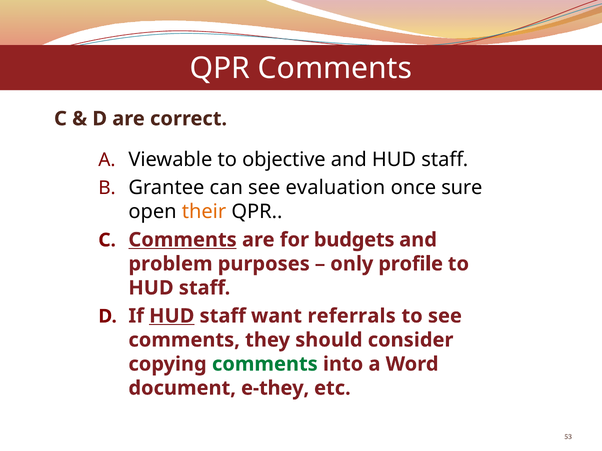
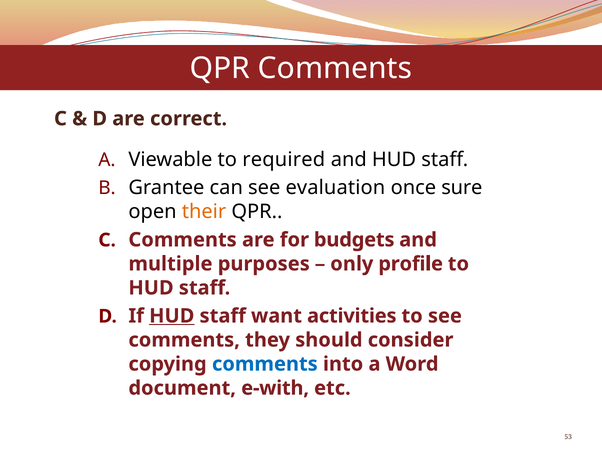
objective: objective -> required
Comments at (183, 240) underline: present -> none
problem: problem -> multiple
referrals: referrals -> activities
comments at (265, 364) colour: green -> blue
e-they: e-they -> e-with
